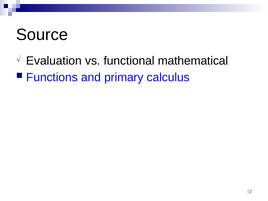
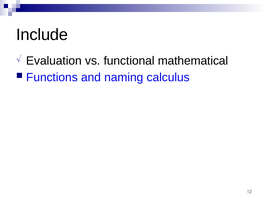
Source: Source -> Include
primary: primary -> naming
